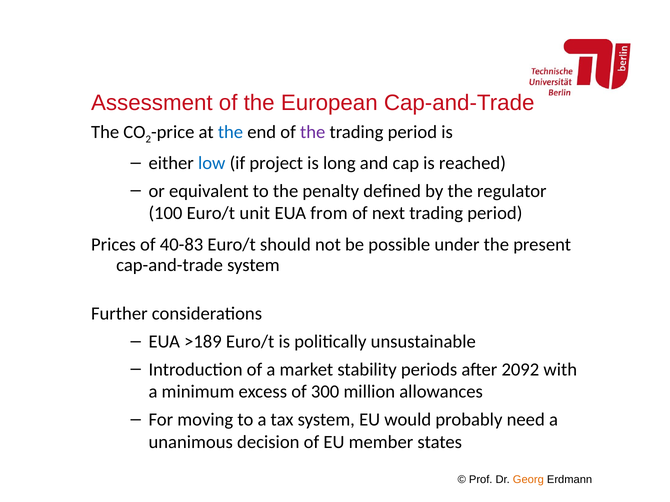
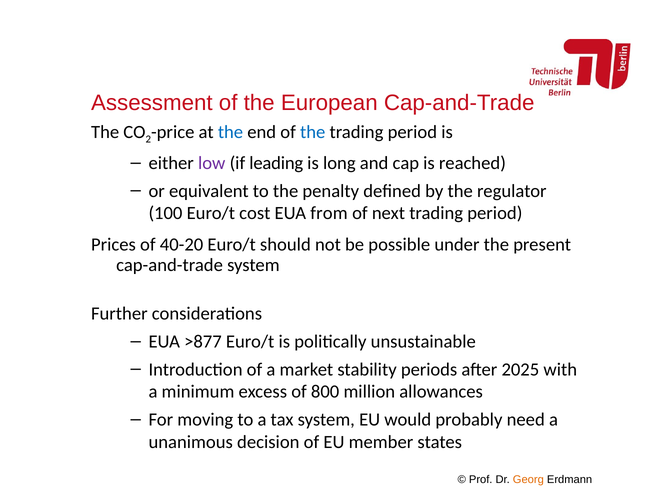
the at (313, 132) colour: purple -> blue
low colour: blue -> purple
project: project -> leading
unit: unit -> cost
40-83: 40-83 -> 40-20
>189: >189 -> >877
2092: 2092 -> 2025
300: 300 -> 800
